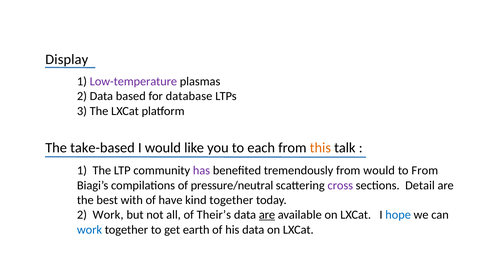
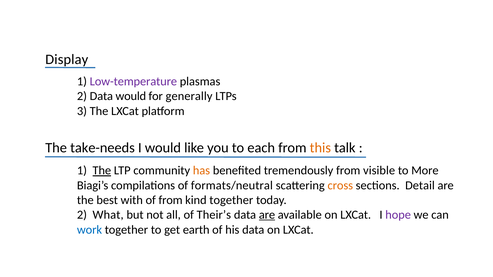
Data based: based -> would
database: database -> generally
take-based: take-based -> take-needs
The at (102, 171) underline: none -> present
has colour: purple -> orange
from would: would -> visible
to From: From -> More
pressure/neutral: pressure/neutral -> formats/neutral
cross colour: purple -> orange
of have: have -> from
2 Work: Work -> What
hope colour: blue -> purple
